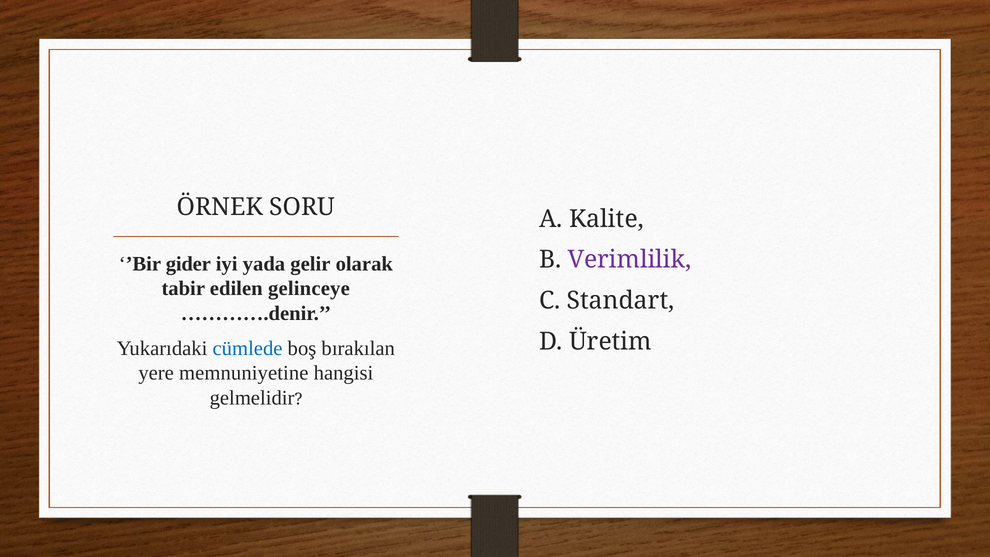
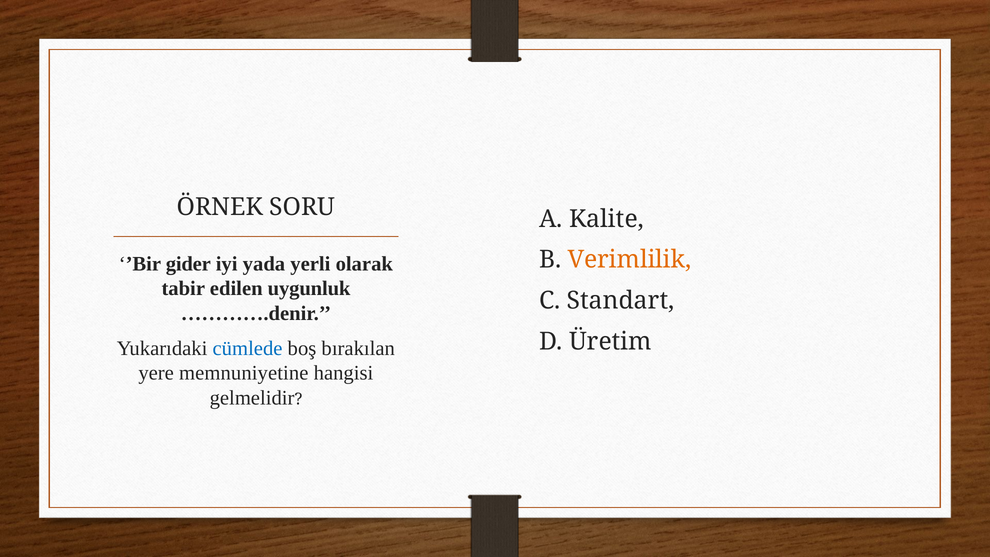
Verimlilik colour: purple -> orange
gelir: gelir -> yerli
gelinceye: gelinceye -> uygunluk
